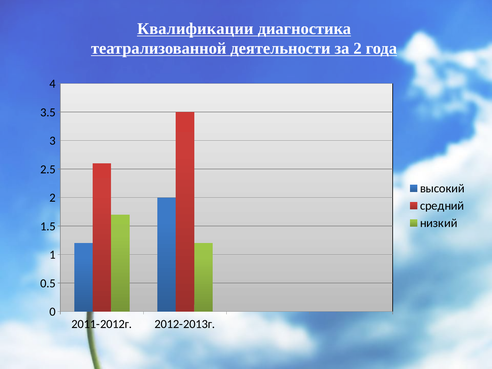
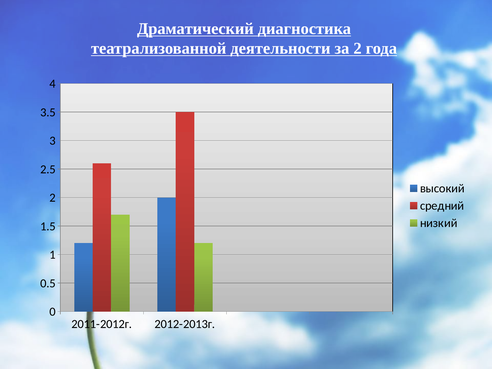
Квалификации: Квалификации -> Драматический
